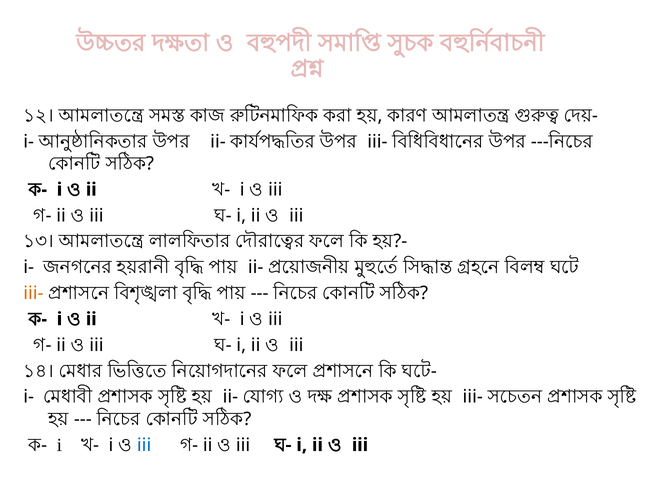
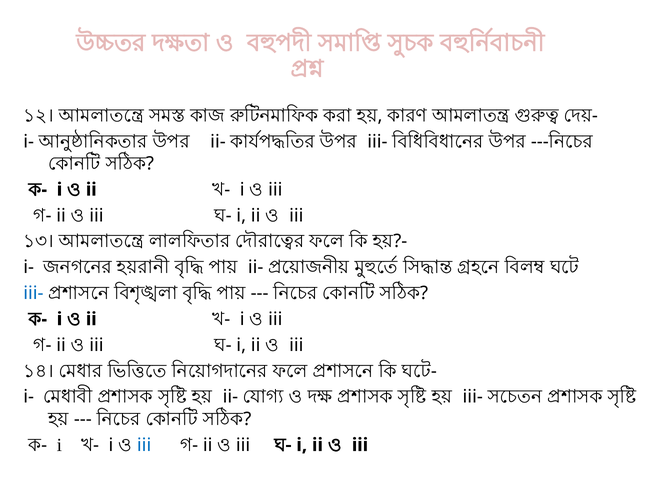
iii- at (33, 293) colour: orange -> blue
